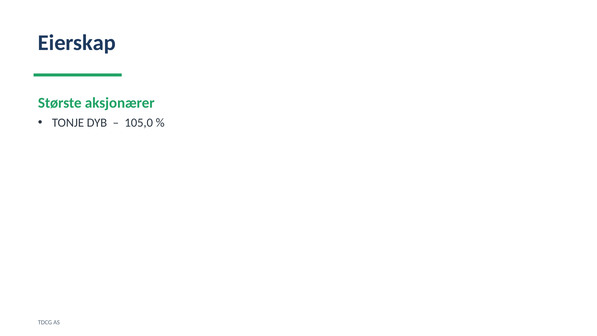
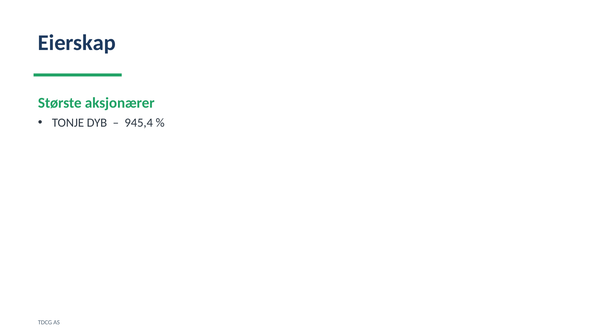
105,0: 105,0 -> 945,4
